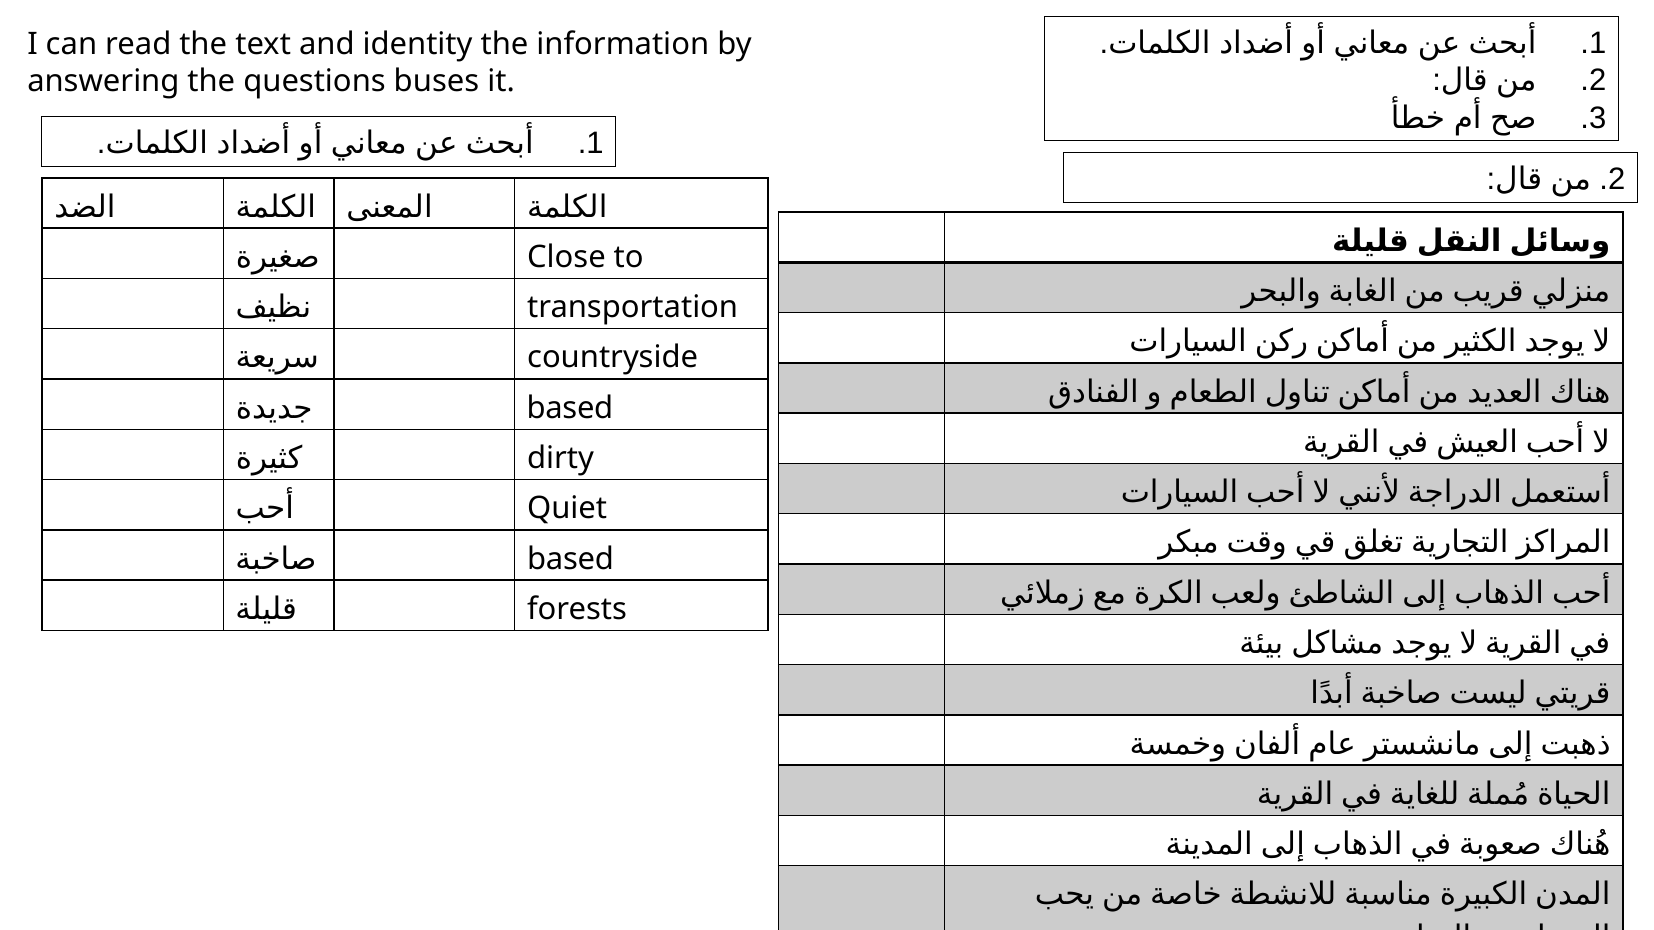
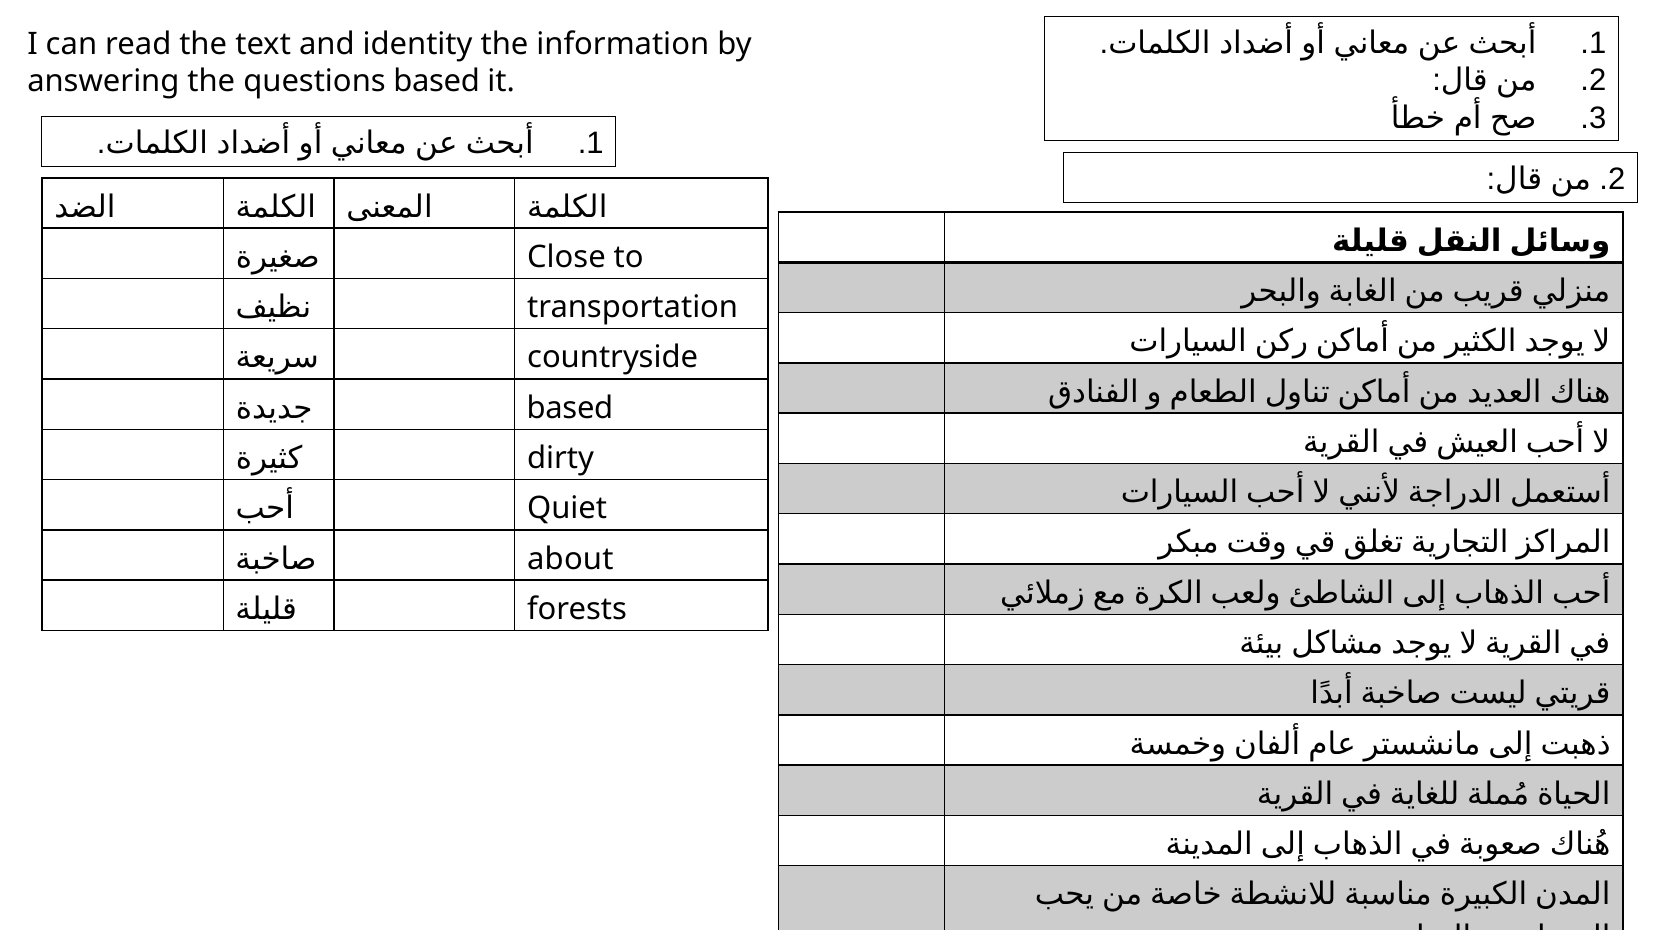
questions buses: buses -> based
based at (571, 559): based -> about
